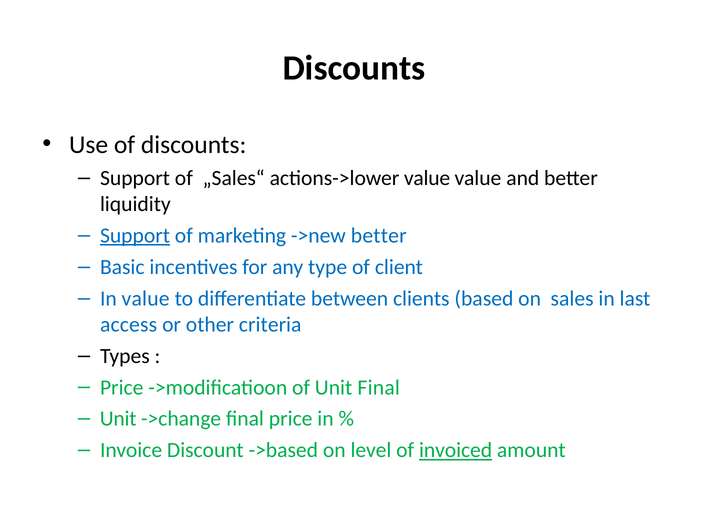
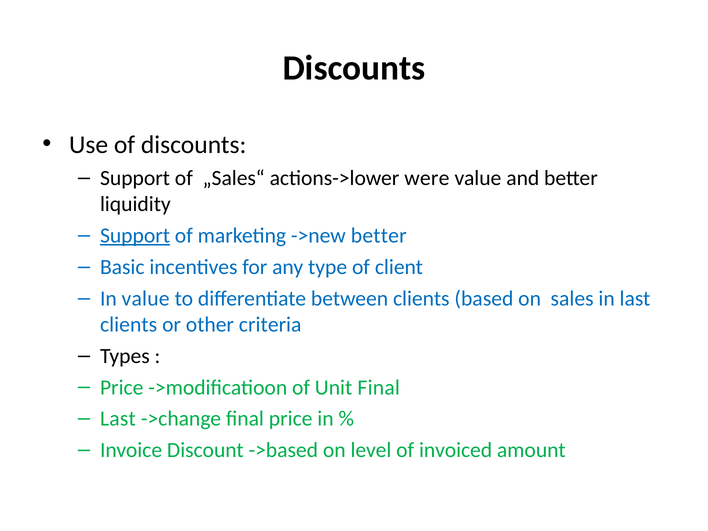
actions->lower value: value -> were
access at (129, 324): access -> clients
Unit at (118, 419): Unit -> Last
invoiced underline: present -> none
